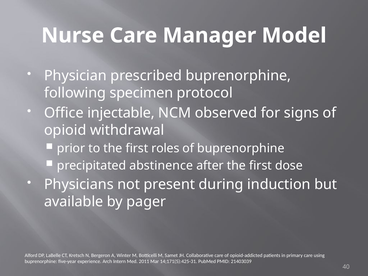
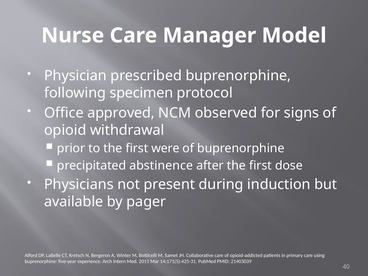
injectable: injectable -> approved
roles: roles -> were
